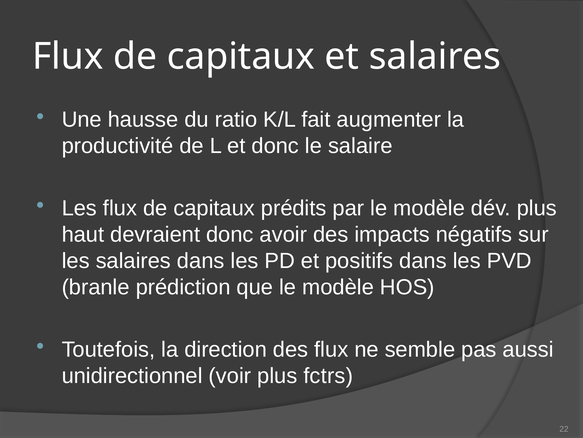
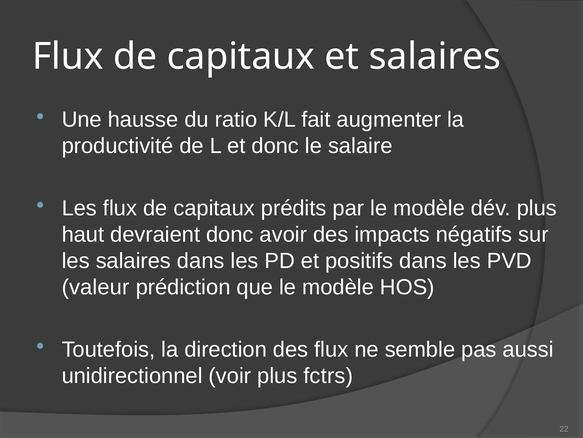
branle: branle -> valeur
